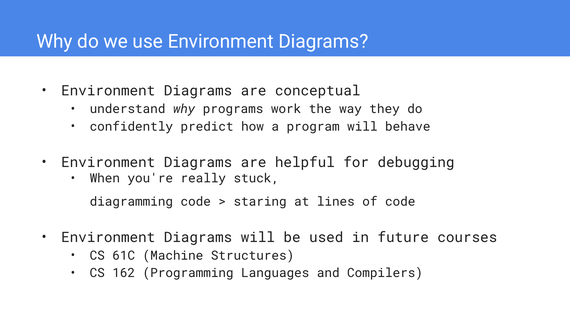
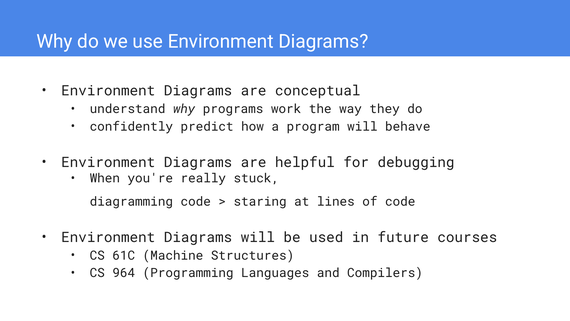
162: 162 -> 964
